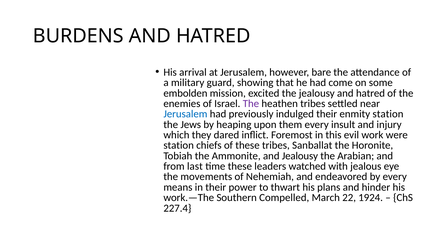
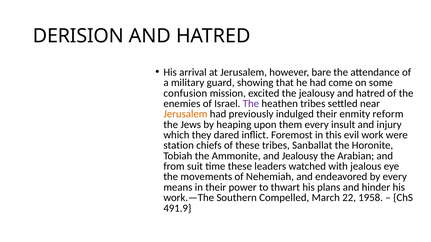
BURDENS: BURDENS -> DERISION
embolden: embolden -> confusion
Jerusalem at (185, 114) colour: blue -> orange
enmity station: station -> reform
last: last -> suit
1924: 1924 -> 1958
227.4: 227.4 -> 491.9
